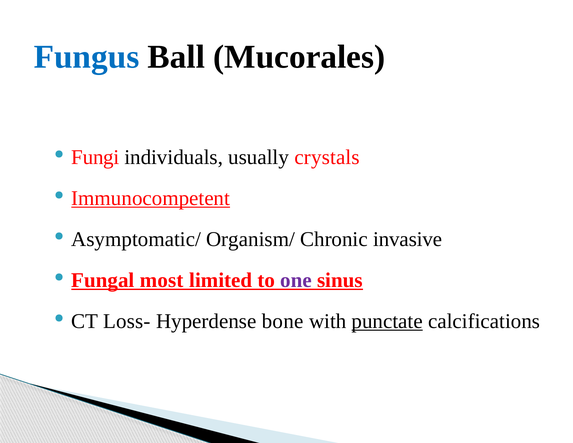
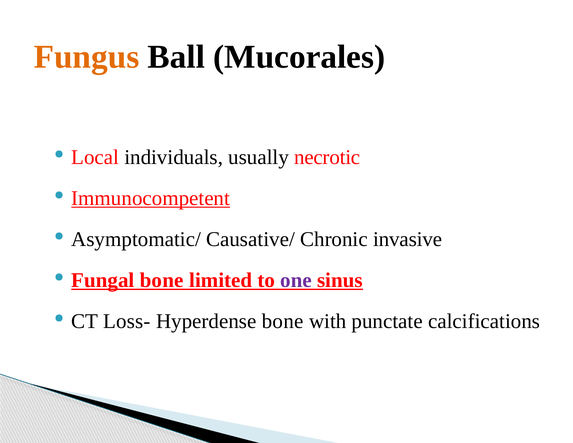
Fungus colour: blue -> orange
Fungi: Fungi -> Local
crystals: crystals -> necrotic
Organism/: Organism/ -> Causative/
Fungal most: most -> bone
punctate underline: present -> none
